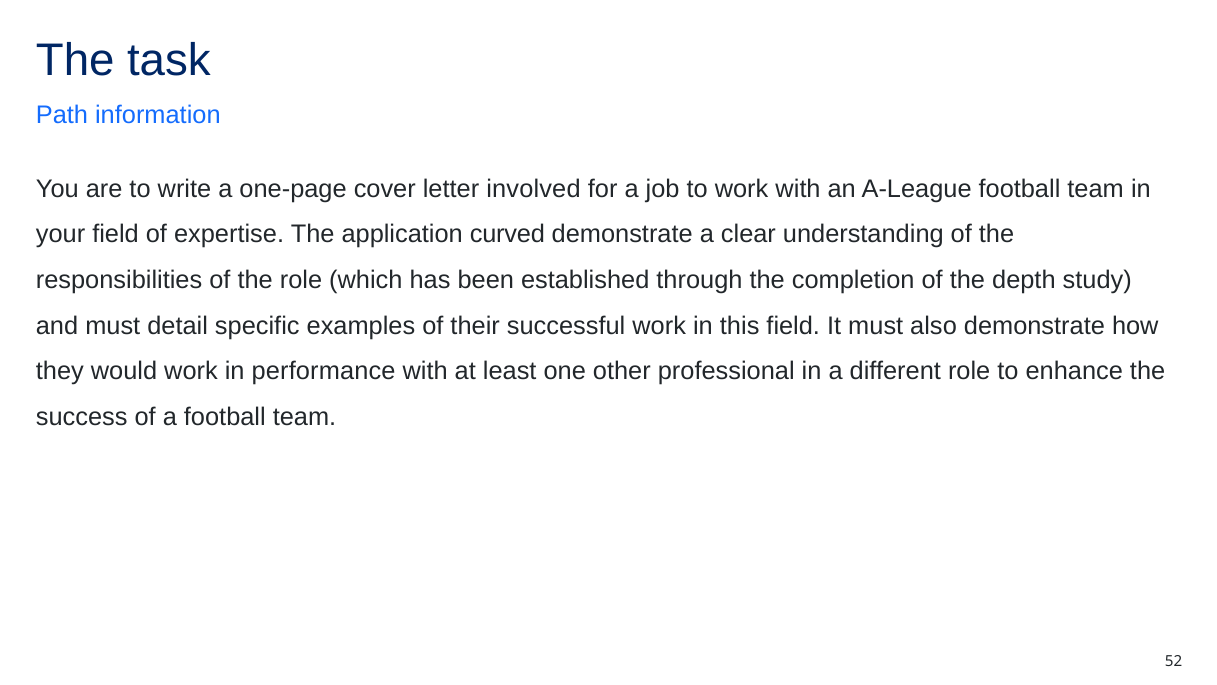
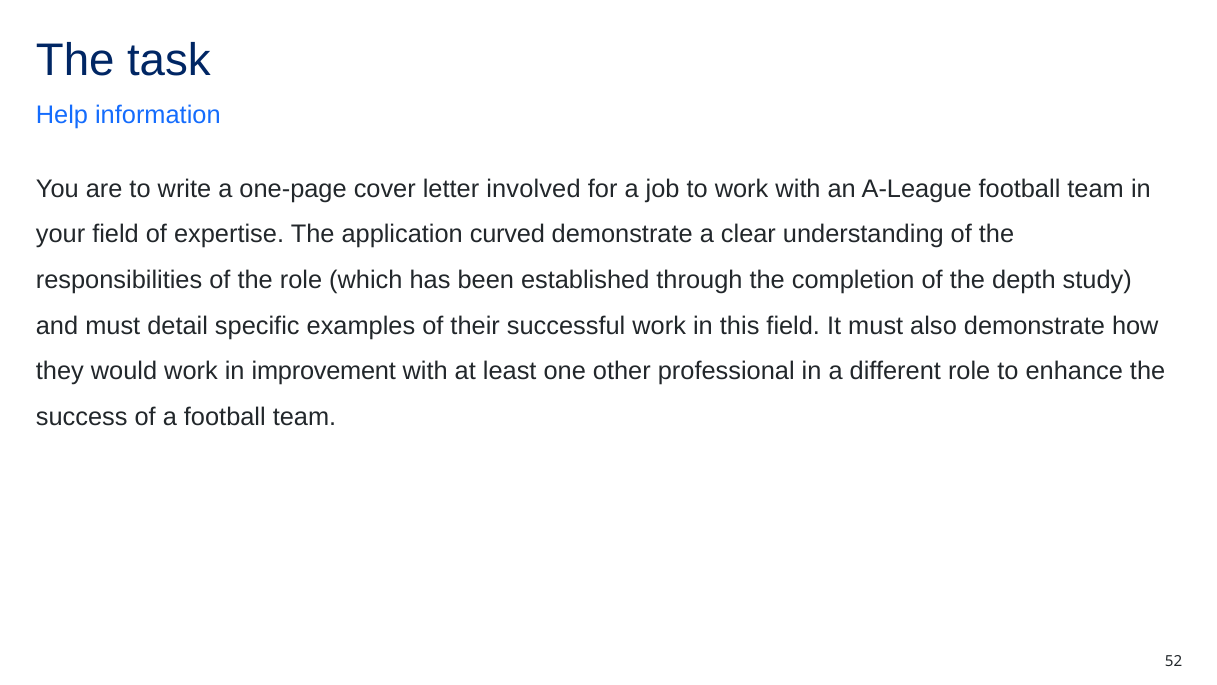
Path: Path -> Help
performance: performance -> improvement
